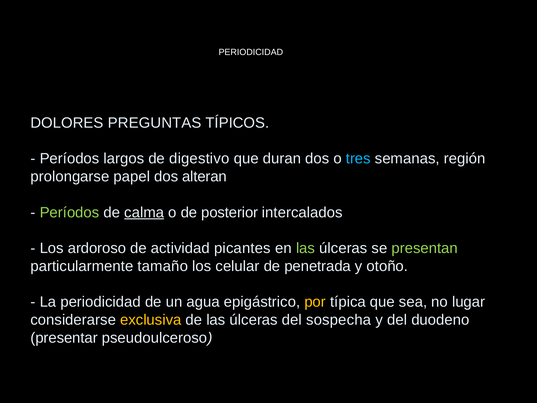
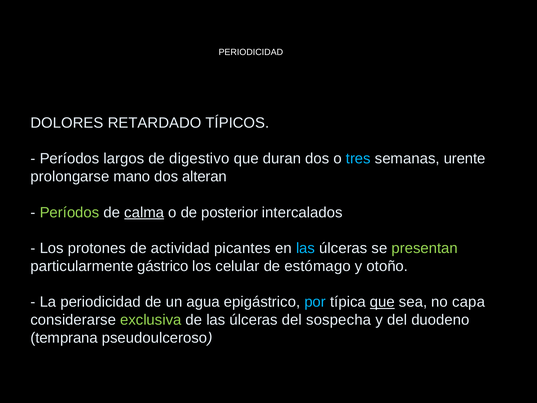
PREGUNTAS: PREGUNTAS -> RETARDADO
región: región -> urente
papel: papel -> mano
ardoroso: ardoroso -> protones
las at (306, 248) colour: light green -> light blue
tamaño: tamaño -> gástrico
penetrada: penetrada -> estómago
por colour: yellow -> light blue
que at (382, 302) underline: none -> present
lugar: lugar -> capa
exclusiva colour: yellow -> light green
presentar: presentar -> temprana
